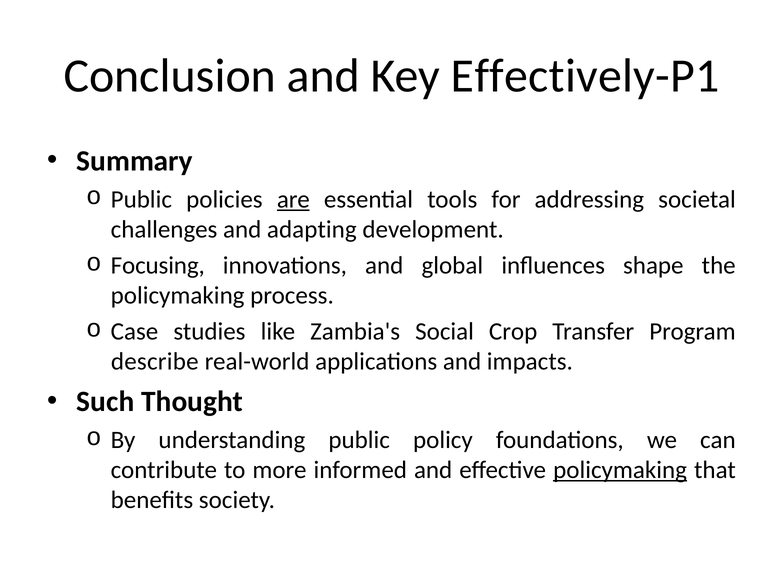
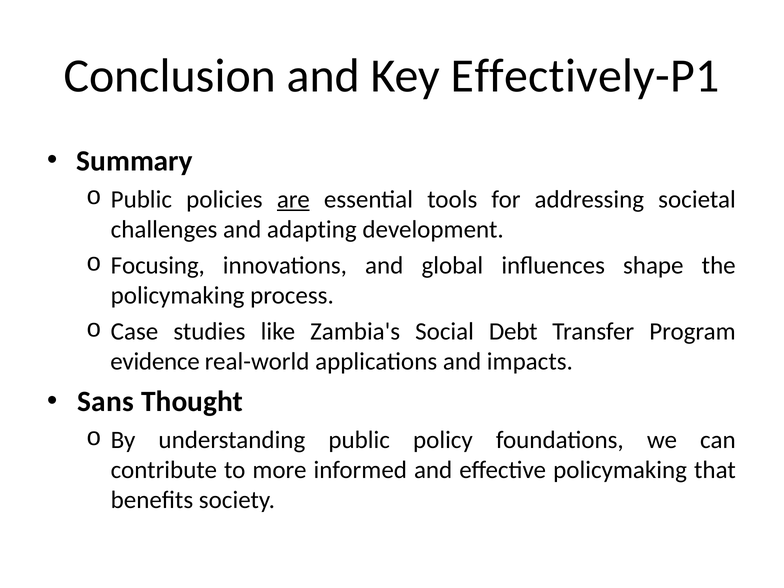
Crop: Crop -> Debt
describe: describe -> evidence
Such: Such -> Sans
policymaking at (620, 470) underline: present -> none
